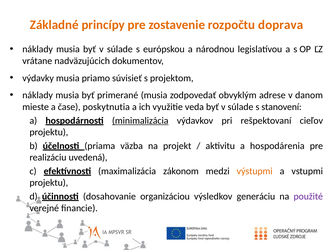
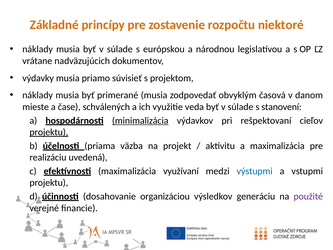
doprava: doprava -> niektoré
adrese: adrese -> časová
poskytnutia: poskytnutia -> schválených
projektu at (49, 132) underline: none -> present
a hospodárenia: hospodárenia -> maximalizácia
zákonom: zákonom -> využívaní
výstupmi colour: orange -> blue
